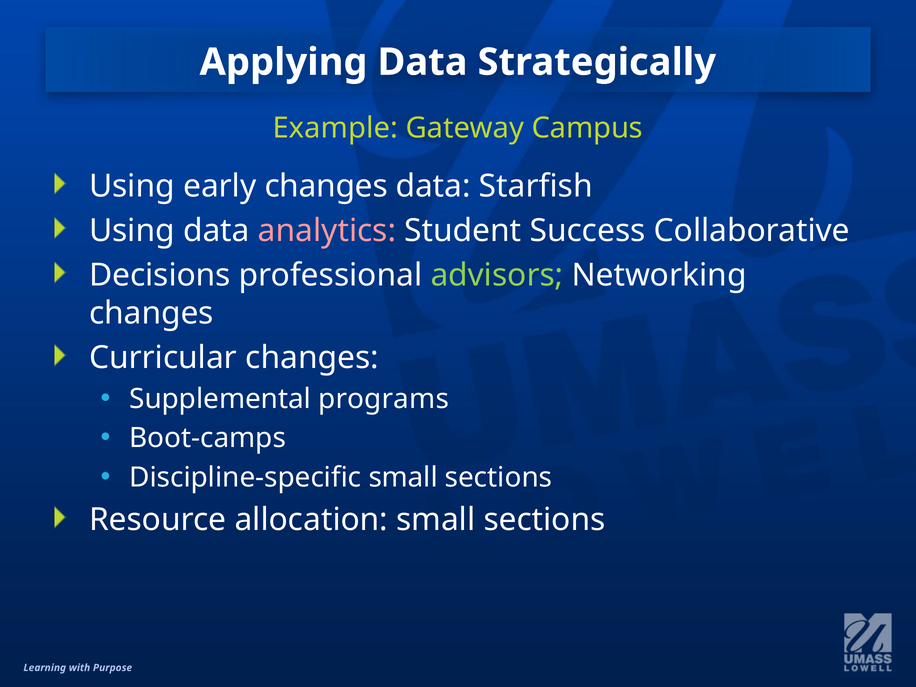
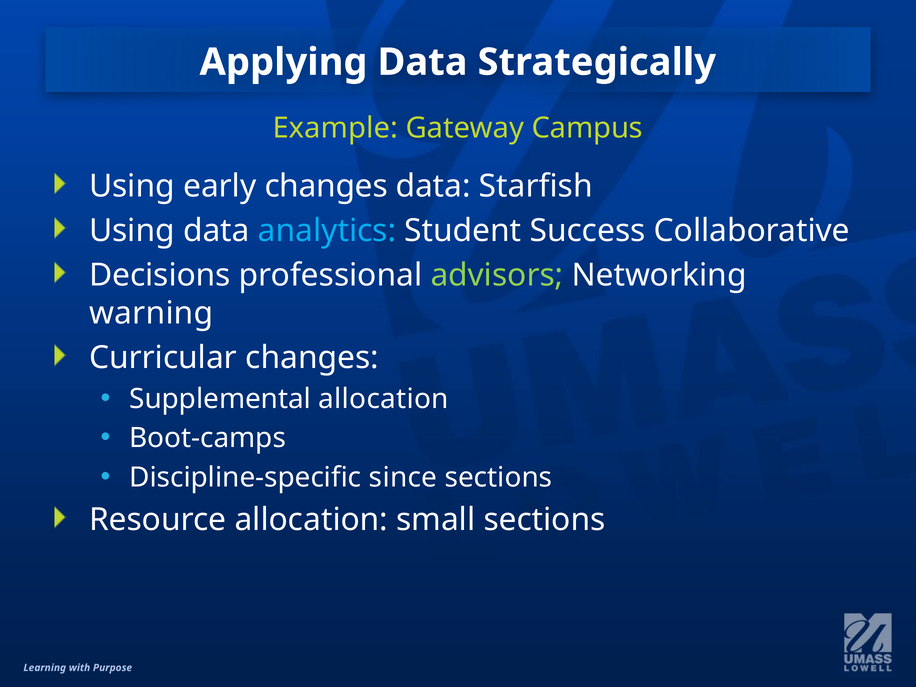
analytics colour: pink -> light blue
changes at (151, 313): changes -> warning
Supplemental programs: programs -> allocation
Discipline-specific small: small -> since
